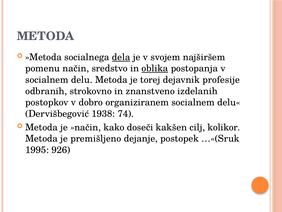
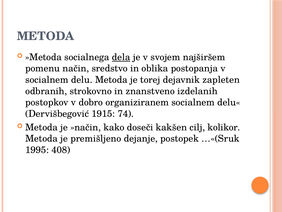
oblika underline: present -> none
profesije: profesije -> zapleten
1938: 1938 -> 1915
926: 926 -> 408
